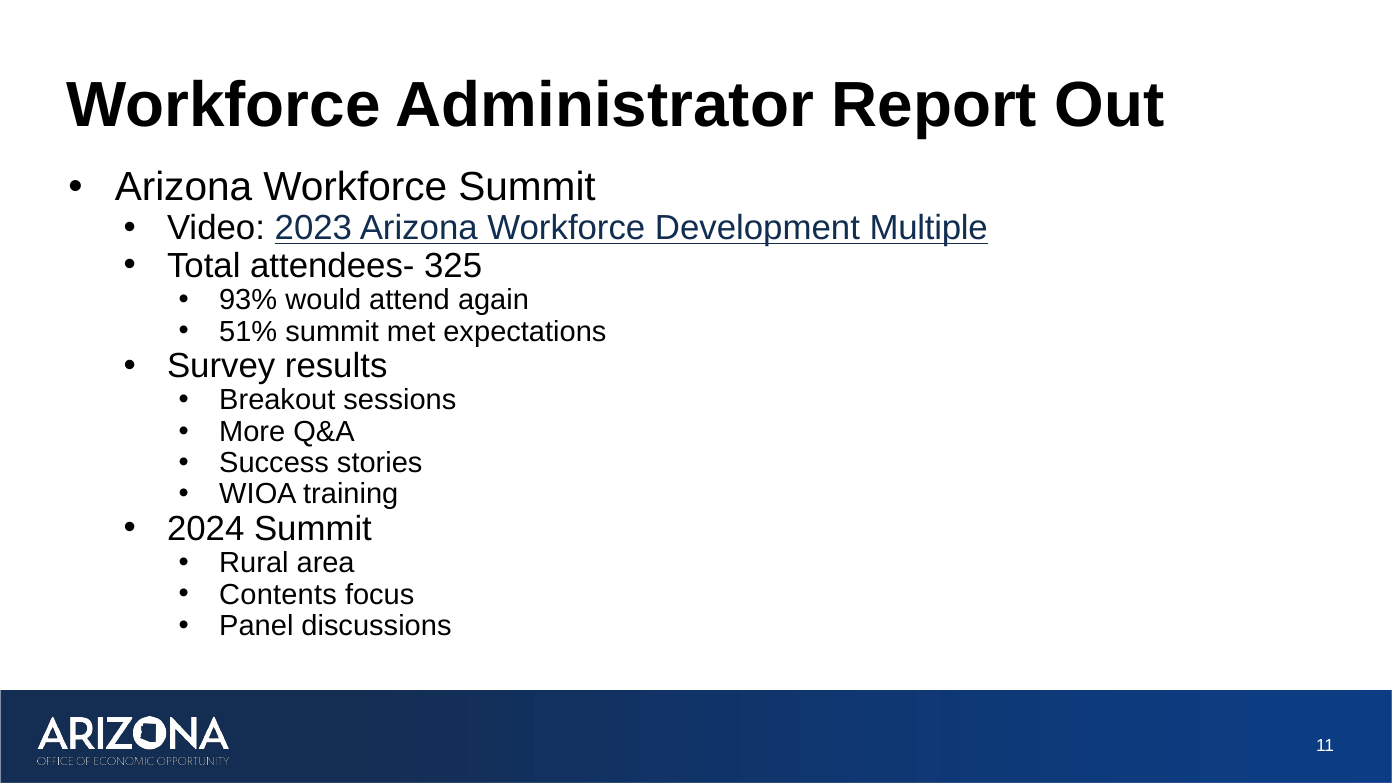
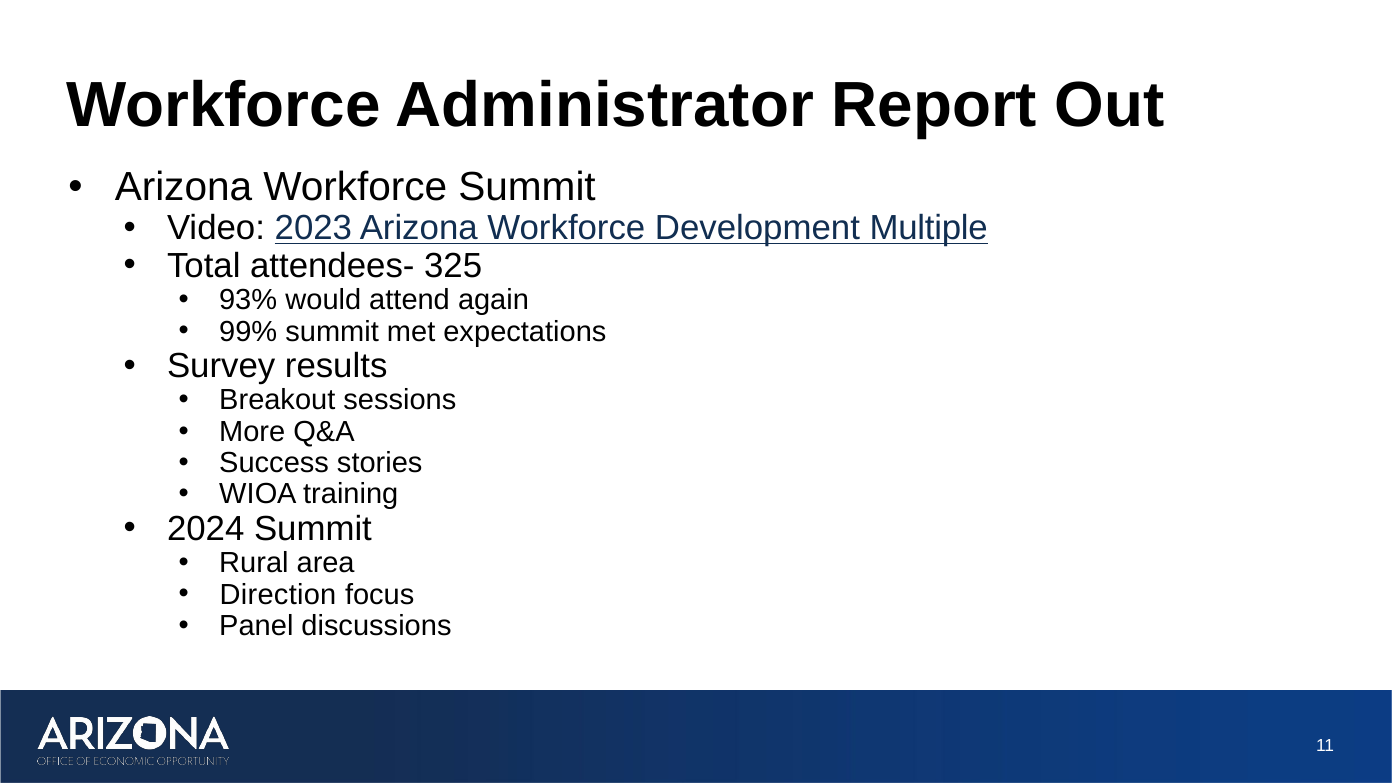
51%: 51% -> 99%
Contents: Contents -> Direction
